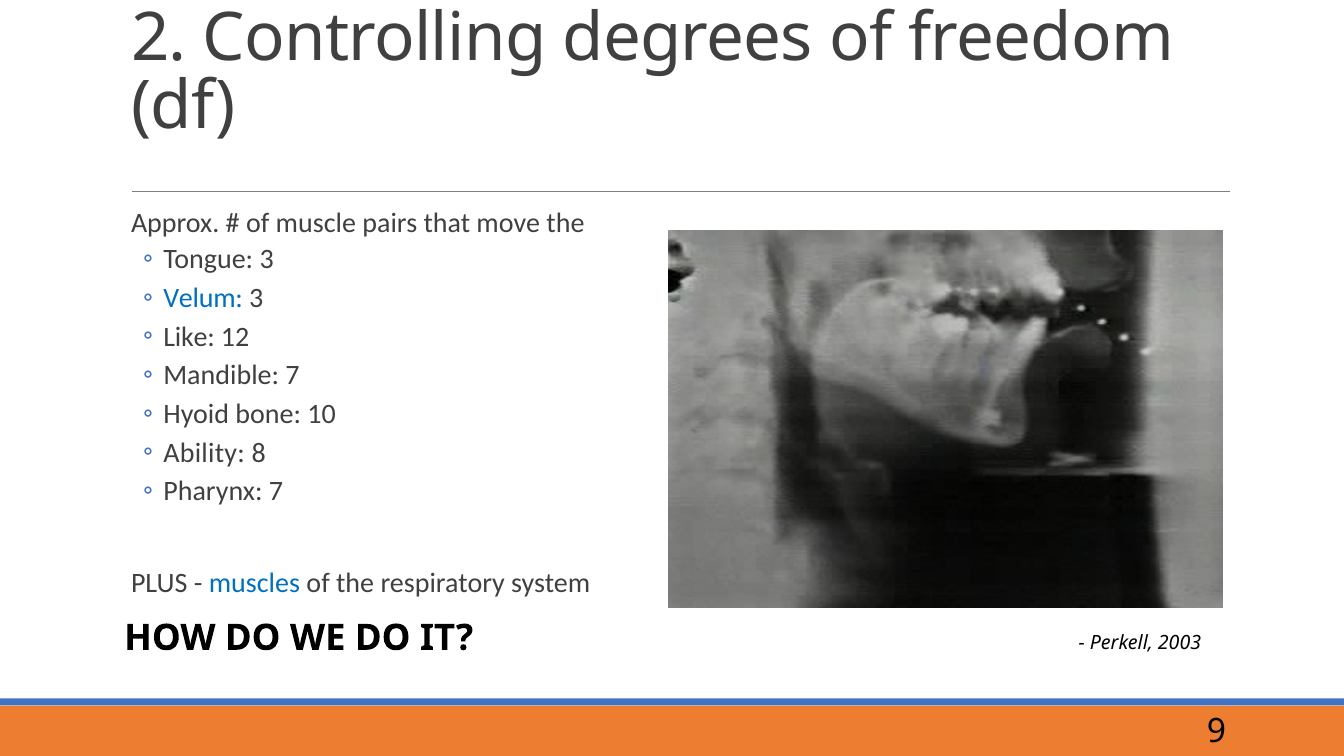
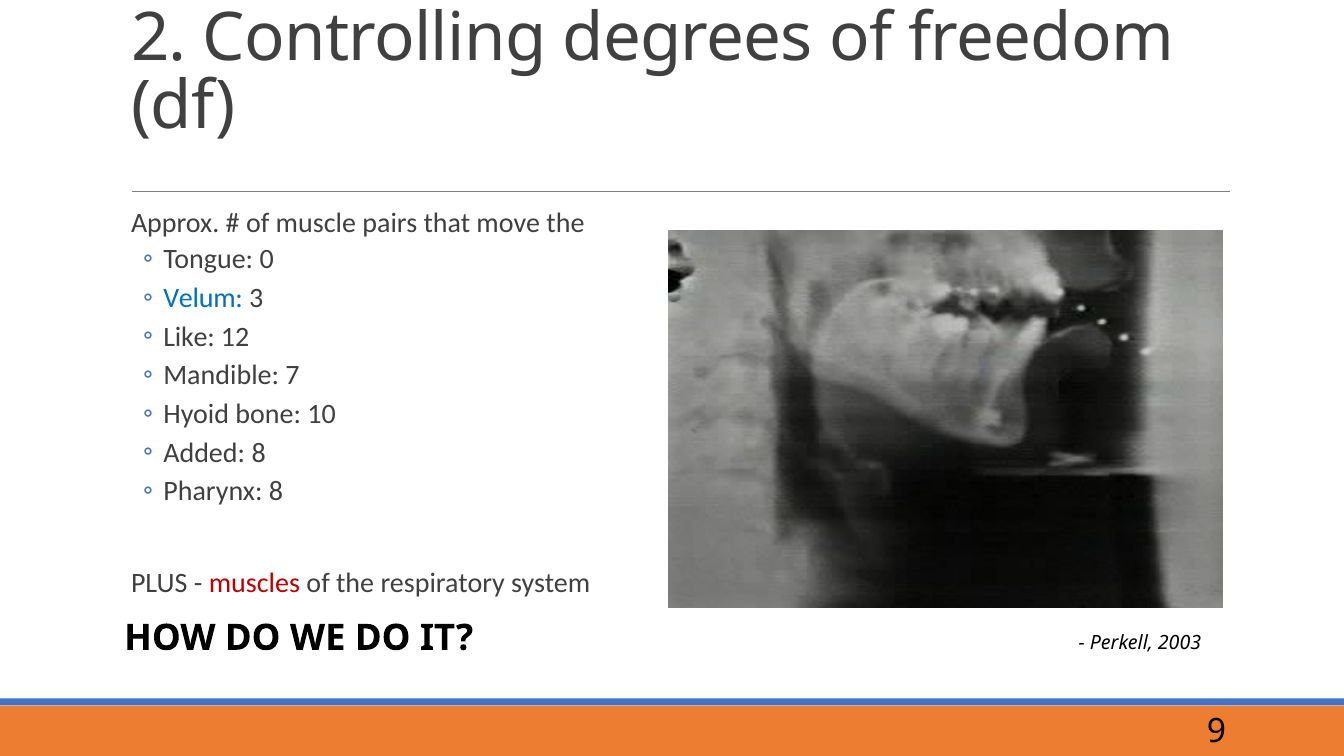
Tongue 3: 3 -> 0
Ability: Ability -> Added
Pharynx 7: 7 -> 8
muscles colour: blue -> red
